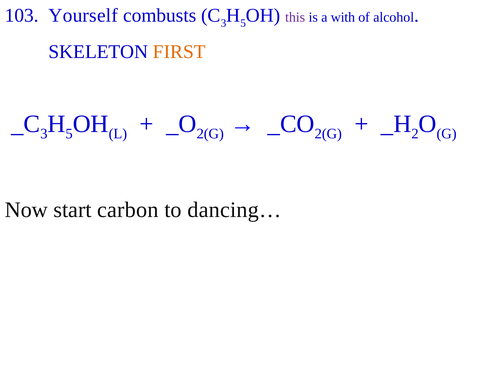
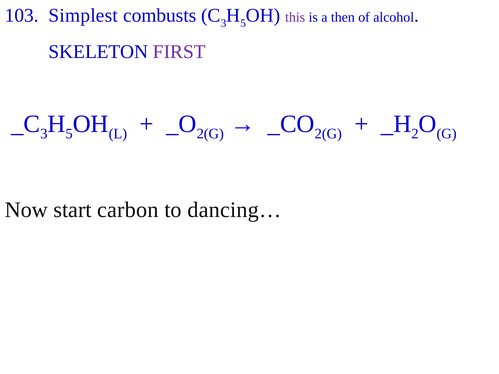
Yourself: Yourself -> Simplest
with: with -> then
FIRST colour: orange -> purple
